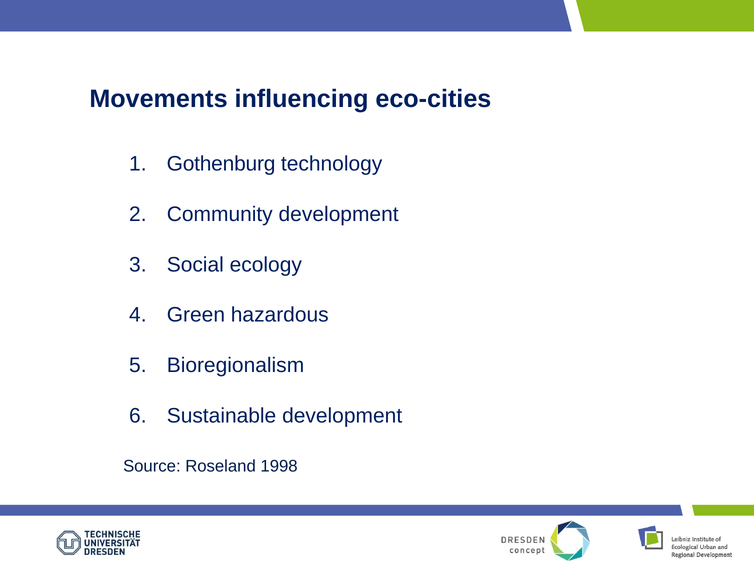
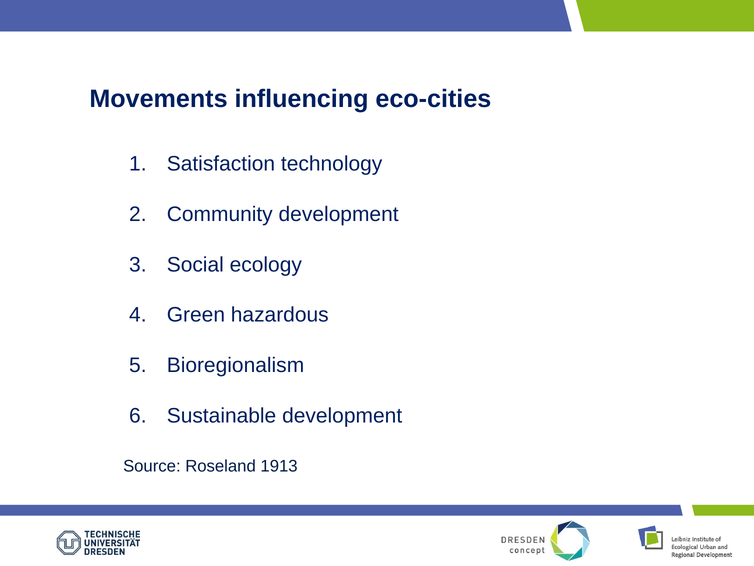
Gothenburg: Gothenburg -> Satisfaction
1998: 1998 -> 1913
